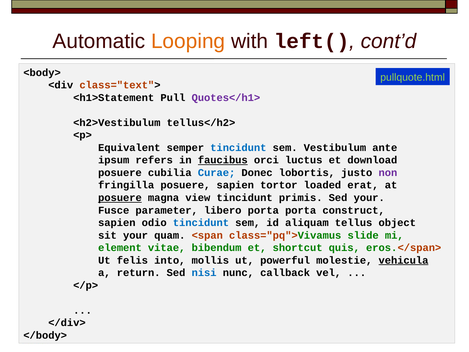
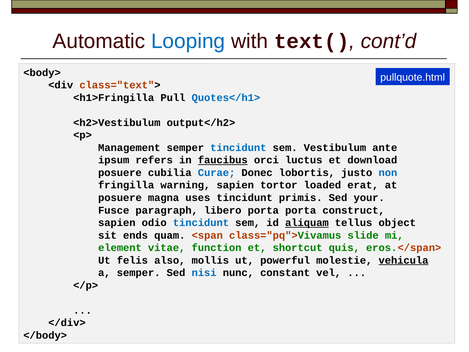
Looping colour: orange -> blue
left(: left( -> text(
pullquote.html colour: light green -> white
<h1>Statement: <h1>Statement -> <h1>Fringilla
Quotes</h1> colour: purple -> blue
tellus</h2>: tellus</h2> -> output</h2>
Equivalent: Equivalent -> Management
non colour: purple -> blue
fringilla posuere: posuere -> warning
posuere at (120, 198) underline: present -> none
view: view -> uses
parameter: parameter -> paragraph
aliquam underline: none -> present
sit your: your -> ends
bibendum: bibendum -> function
into: into -> also
a return: return -> semper
callback: callback -> constant
